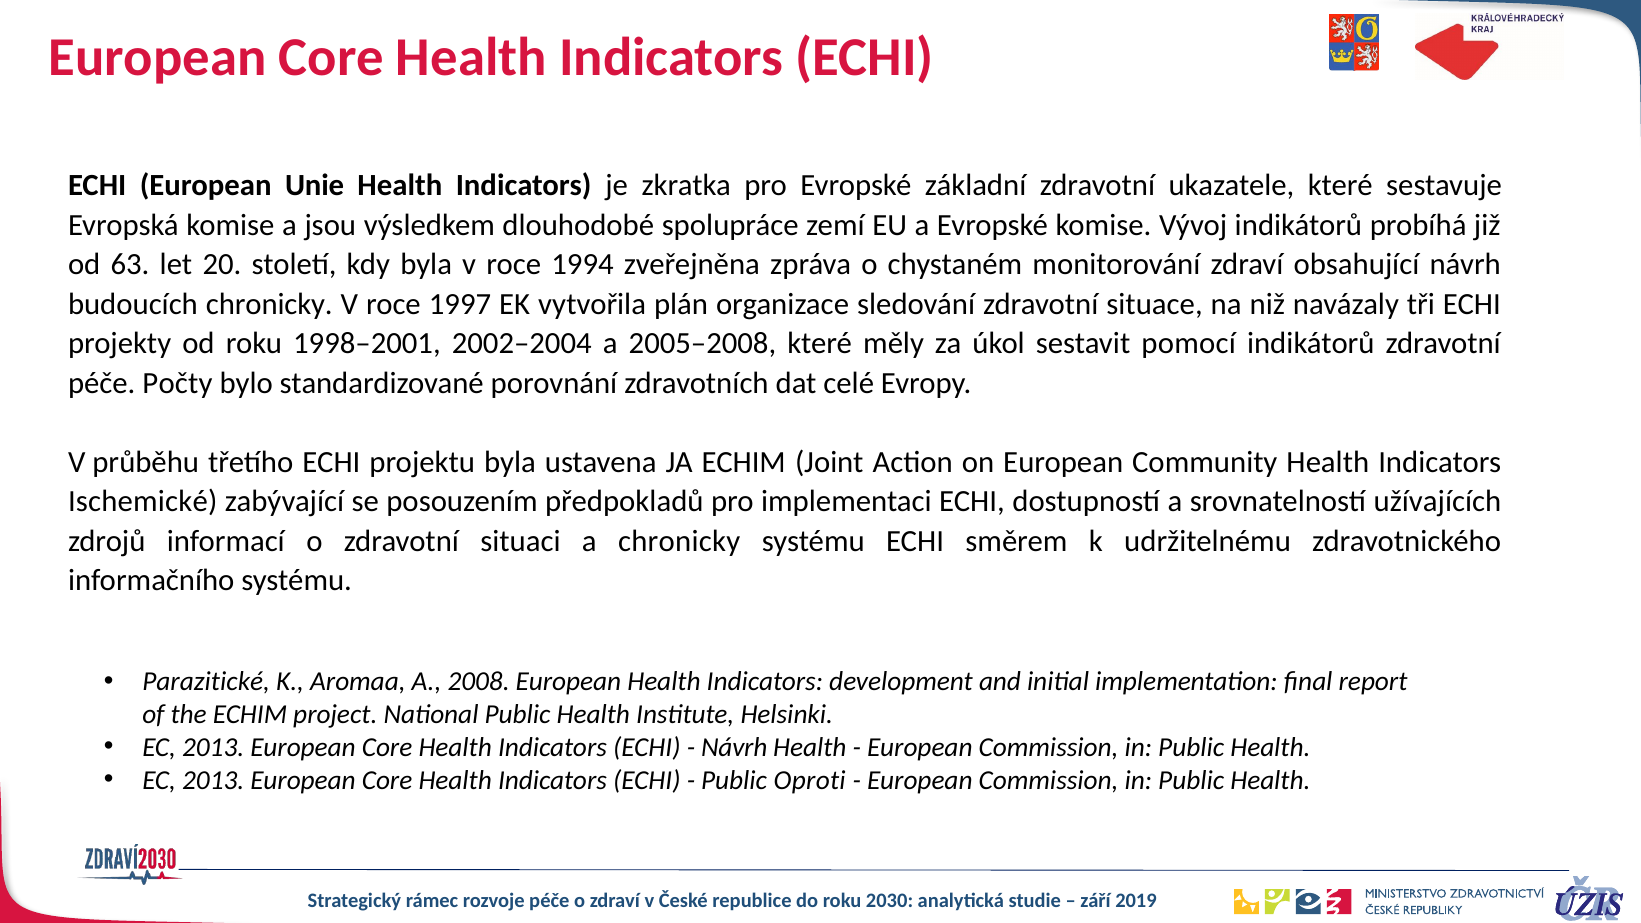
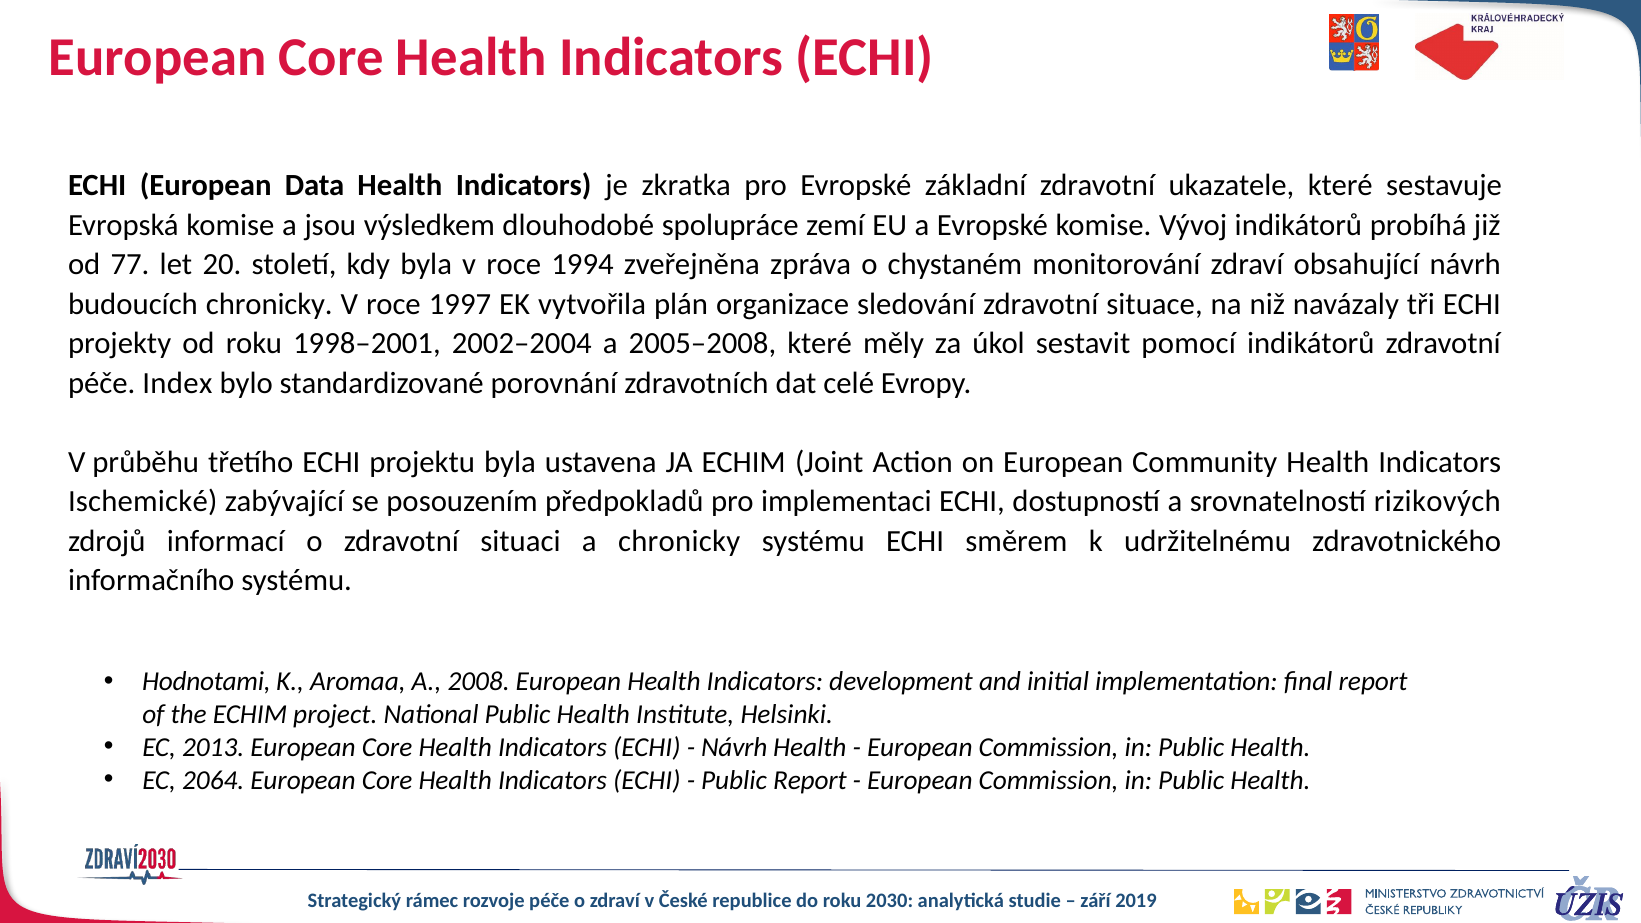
Unie: Unie -> Data
63: 63 -> 77
Počty: Počty -> Index
užívajících: užívajících -> rizikových
Parazitické: Parazitické -> Hodnotami
2013 at (213, 780): 2013 -> 2064
Public Oproti: Oproti -> Report
